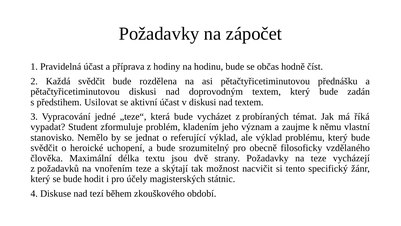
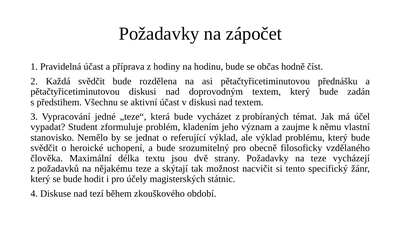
Usilovat: Usilovat -> Všechnu
říká: říká -> účel
vnořením: vnořením -> nějakému
